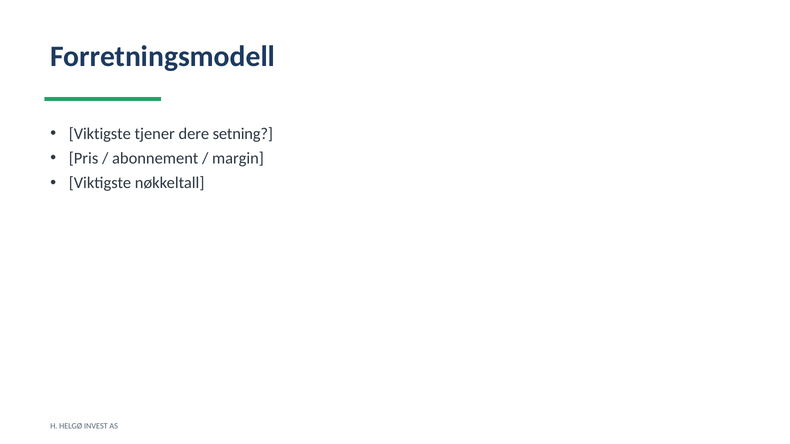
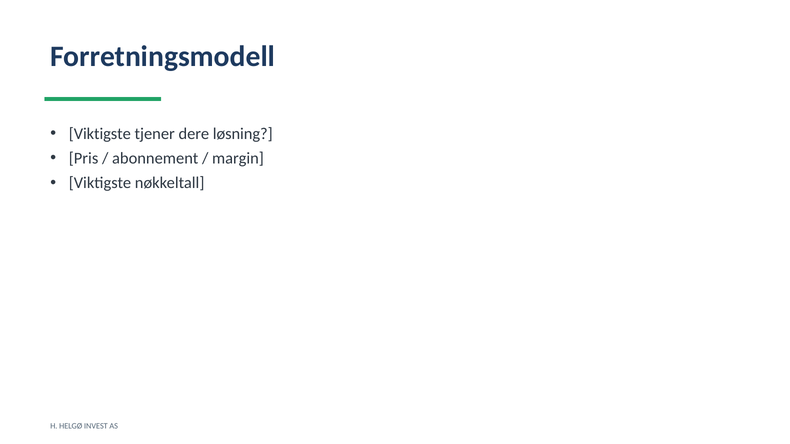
setning: setning -> løsning
